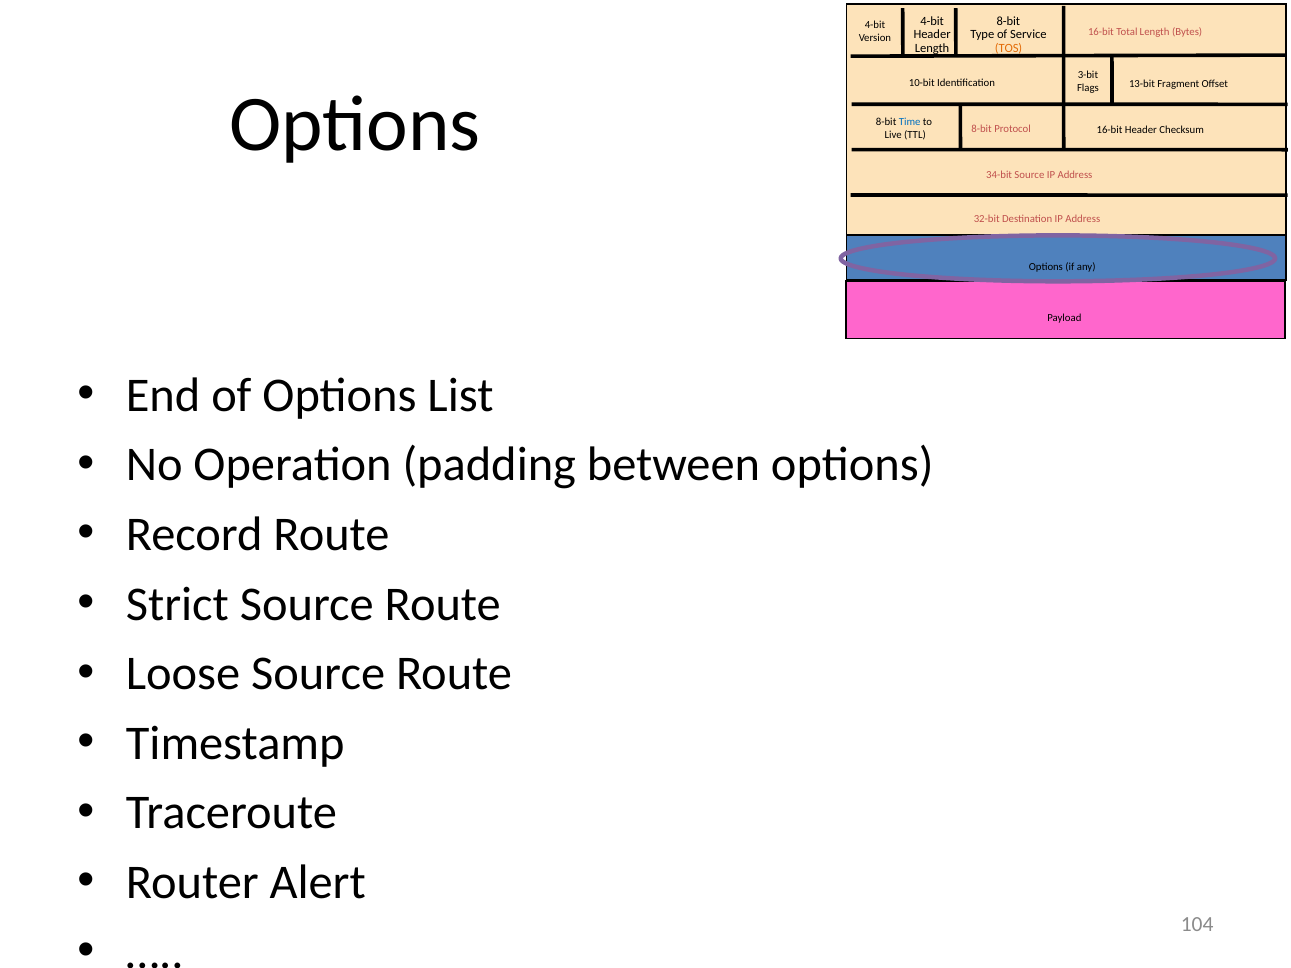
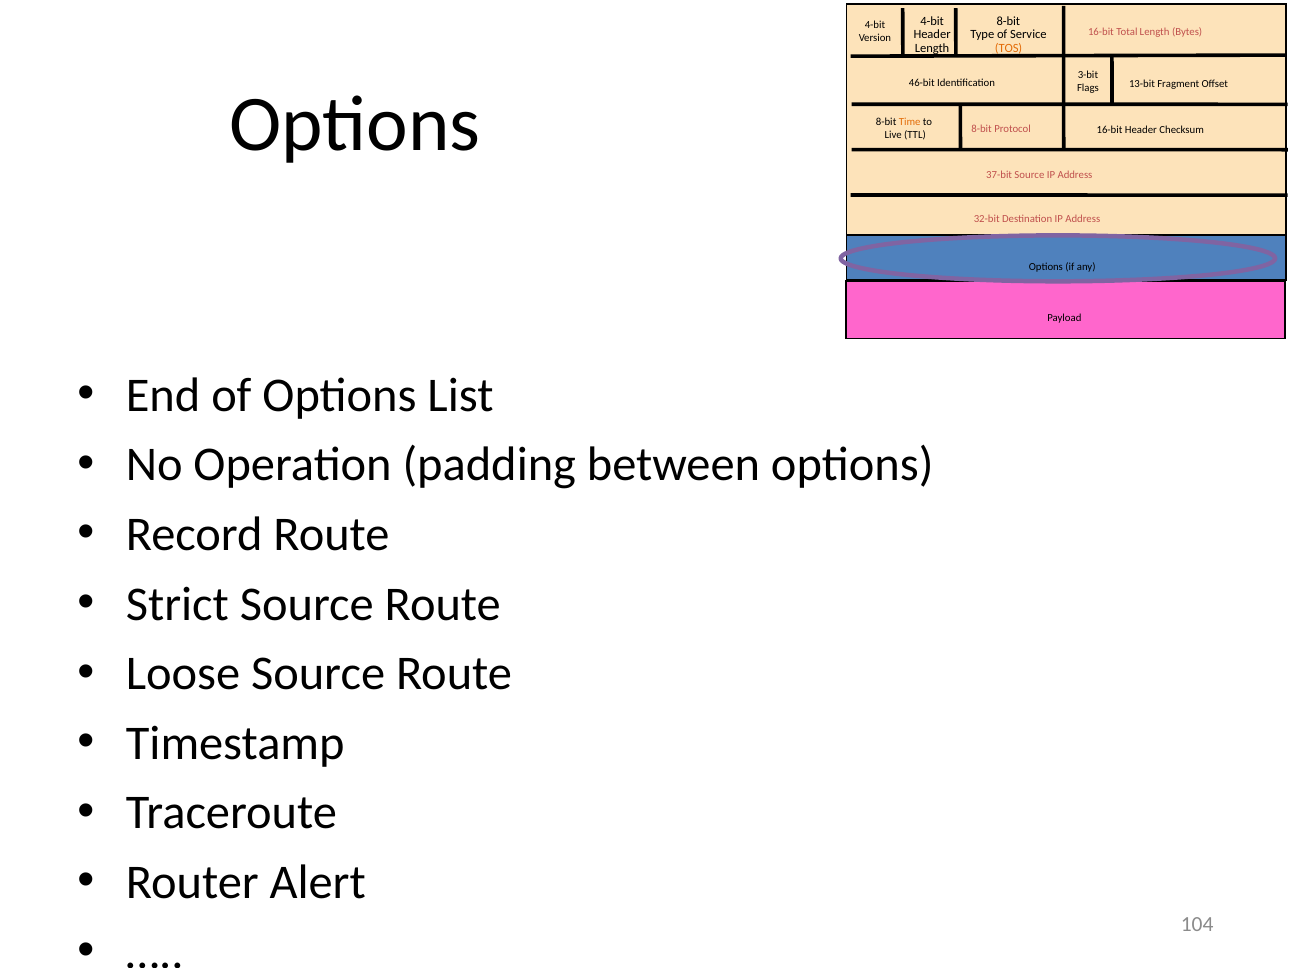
10-bit: 10-bit -> 46-bit
Time colour: blue -> orange
34-bit: 34-bit -> 37-bit
